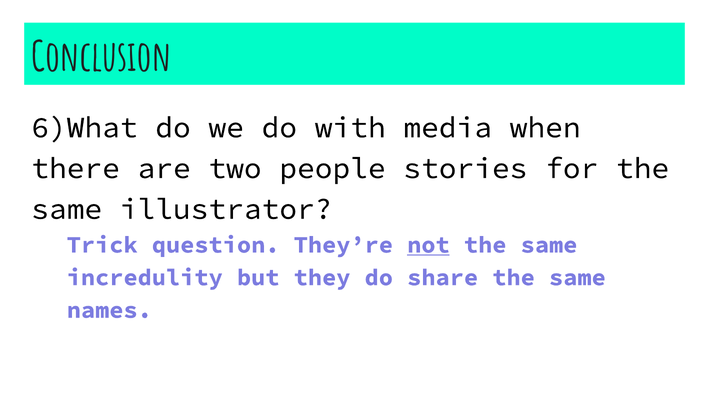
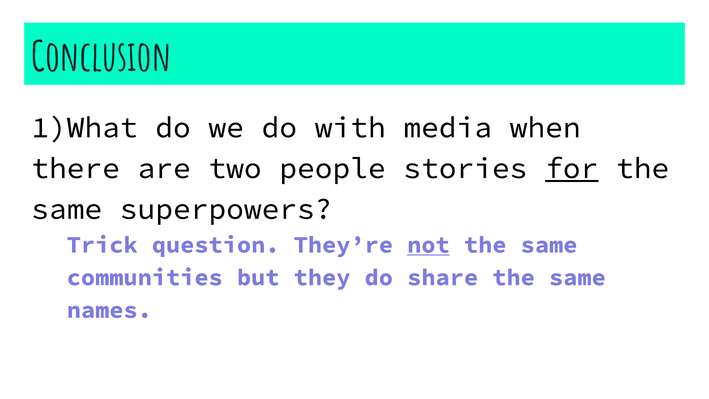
6)What: 6)What -> 1)What
for underline: none -> present
illustrator: illustrator -> superpowers
incredulity: incredulity -> communities
